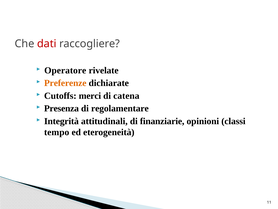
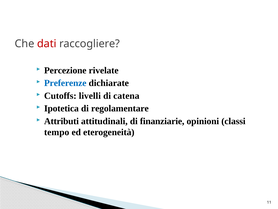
Operatore: Operatore -> Percezione
Preferenze colour: orange -> blue
merci: merci -> livelli
Presenza: Presenza -> Ipotetica
Integrità: Integrità -> Attributi
